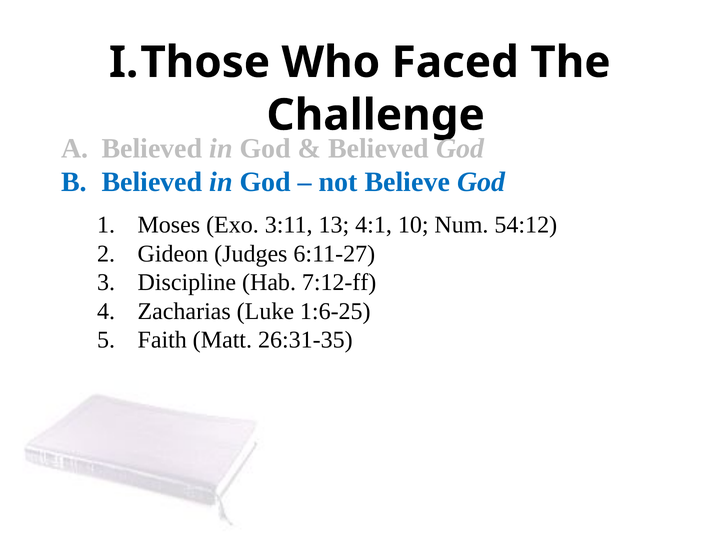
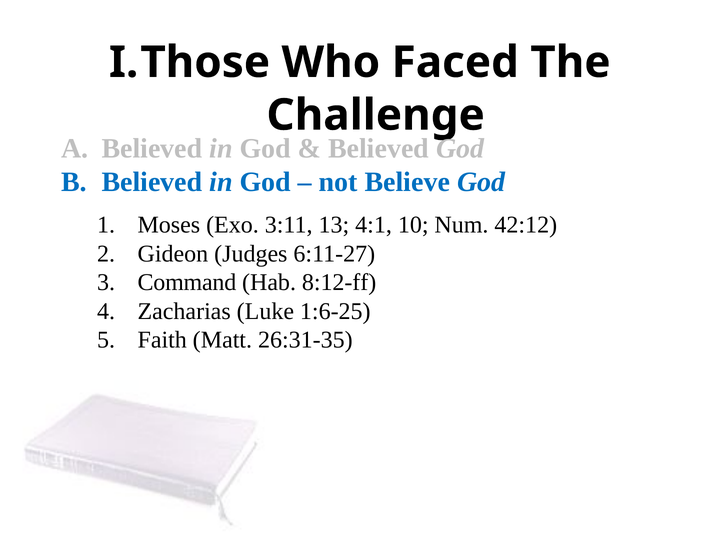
54:12: 54:12 -> 42:12
Discipline: Discipline -> Command
7:12-ff: 7:12-ff -> 8:12-ff
